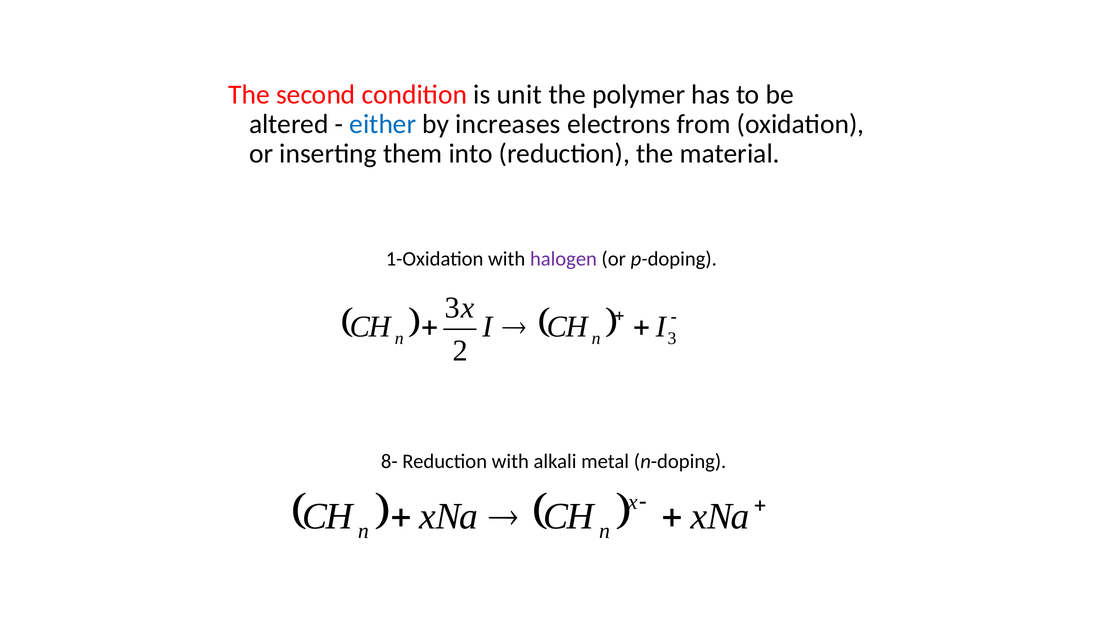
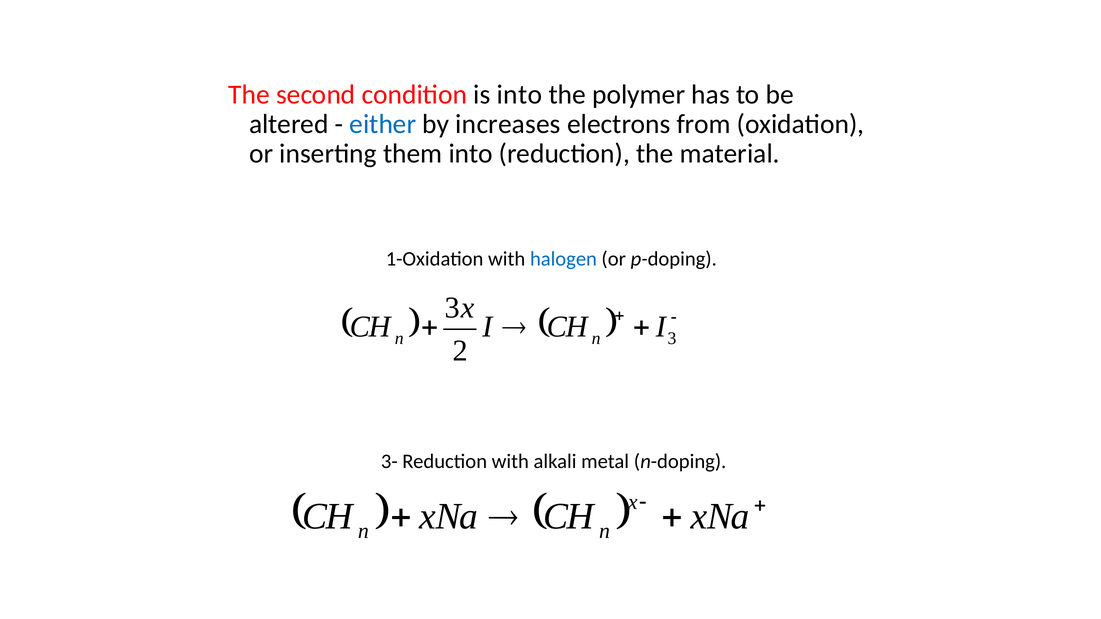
is unit: unit -> into
halogen colour: purple -> blue
8-: 8- -> 3-
